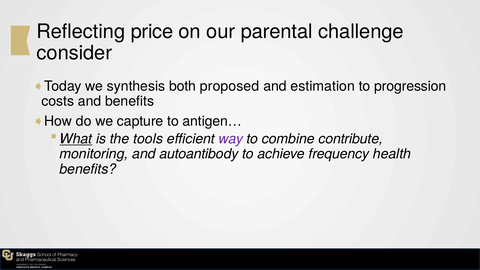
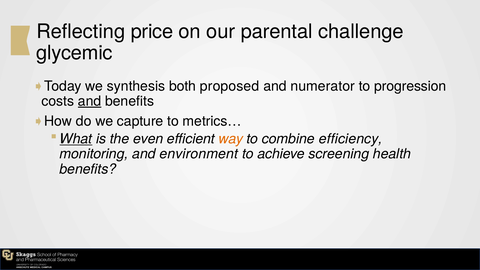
consider: consider -> glycemic
estimation: estimation -> numerator
and at (90, 101) underline: none -> present
antigen…: antigen… -> metrics…
tools: tools -> even
way colour: purple -> orange
contribute: contribute -> efficiency
autoantibody: autoantibody -> environment
frequency: frequency -> screening
